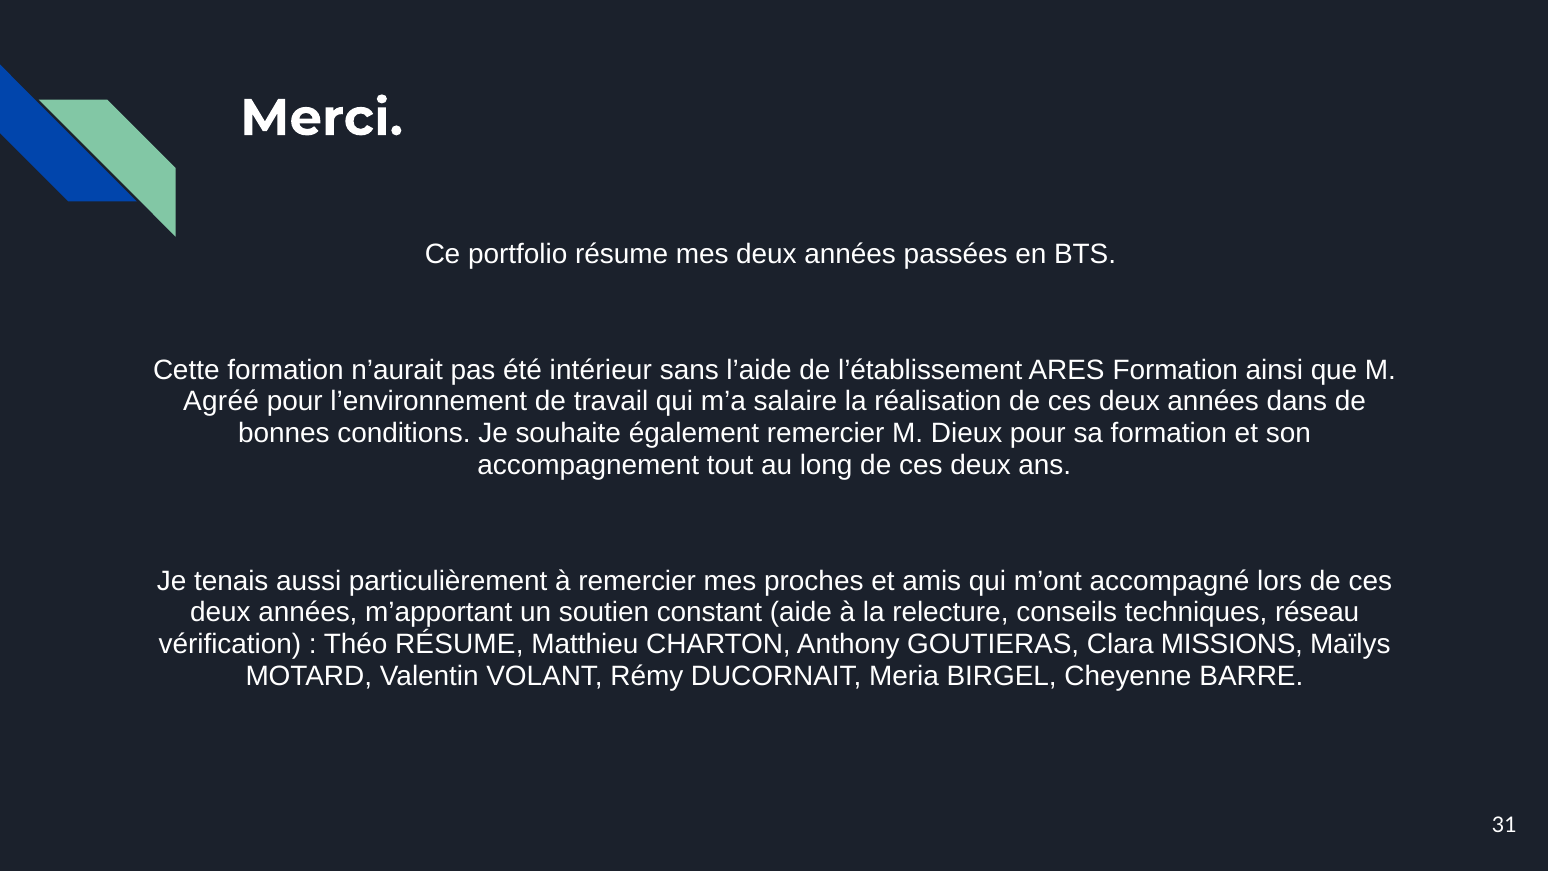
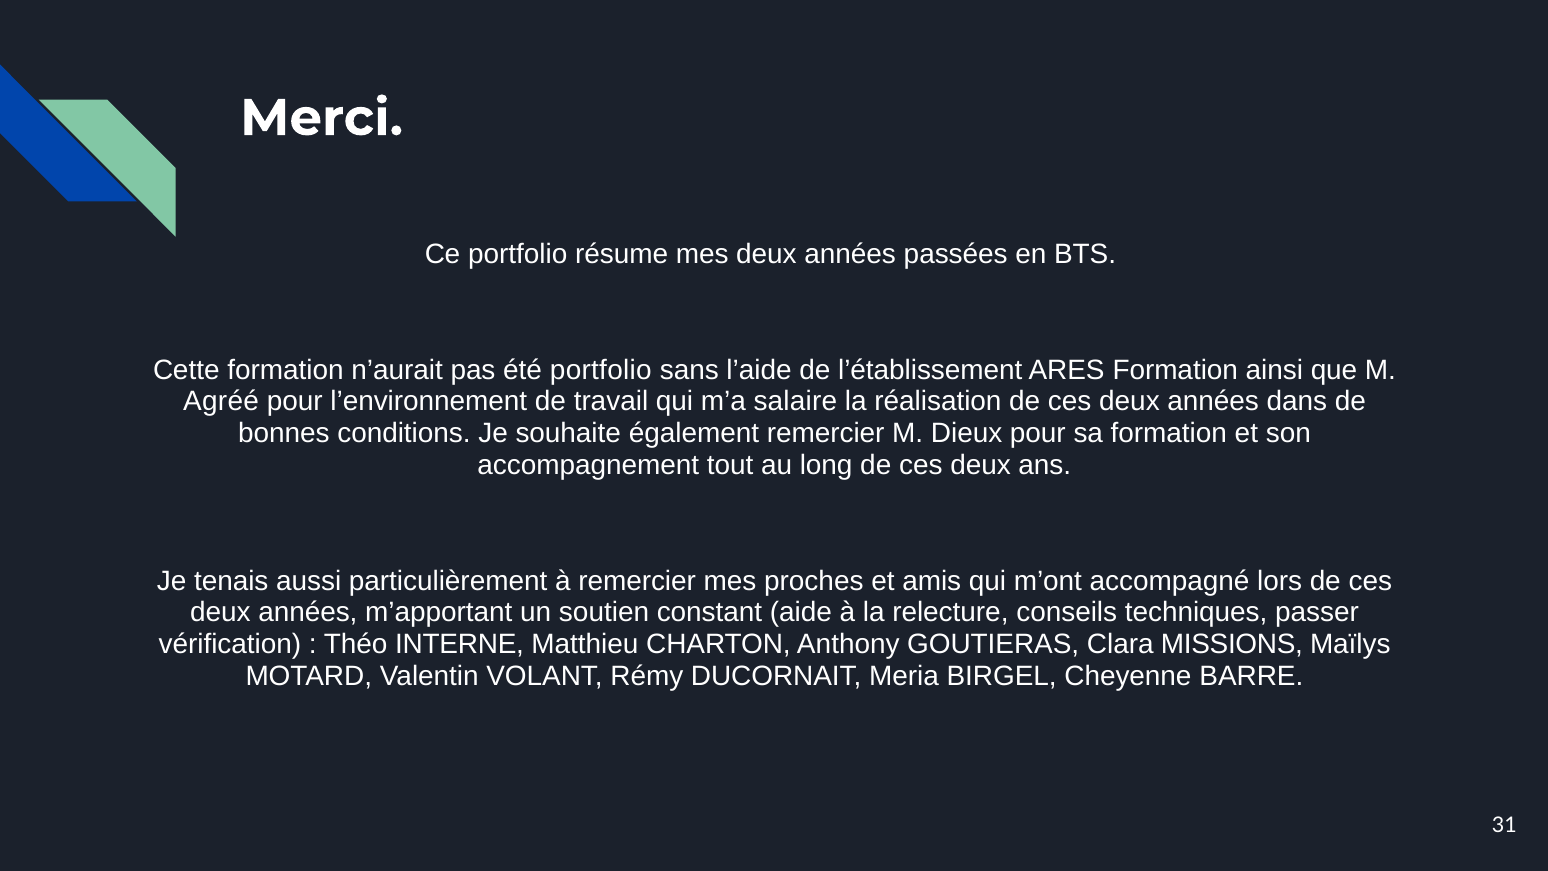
été intérieur: intérieur -> portfolio
réseau: réseau -> passer
Théo RÉSUME: RÉSUME -> INTERNE
